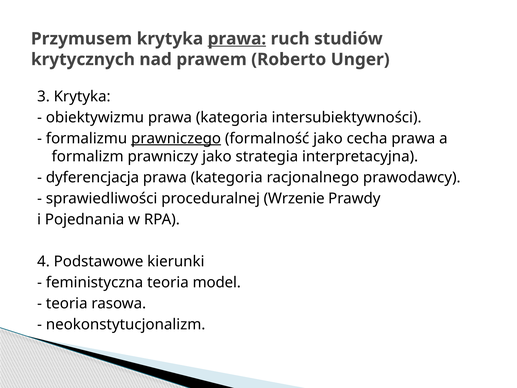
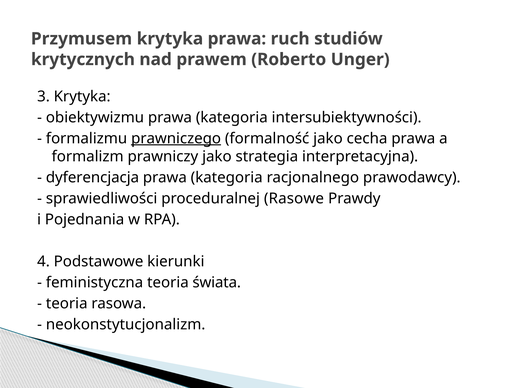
prawa at (237, 39) underline: present -> none
Wrzenie: Wrzenie -> Rasowe
model: model -> świata
